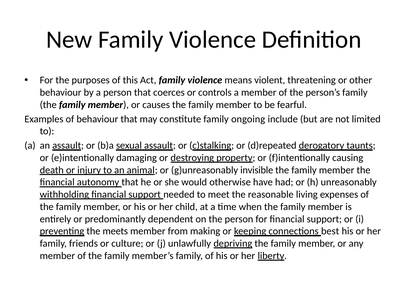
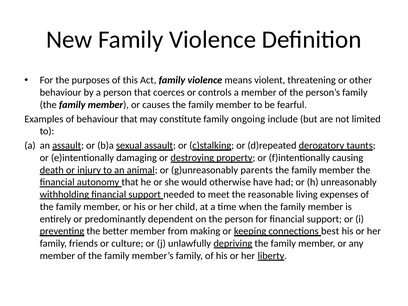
invisible: invisible -> parents
meets: meets -> better
